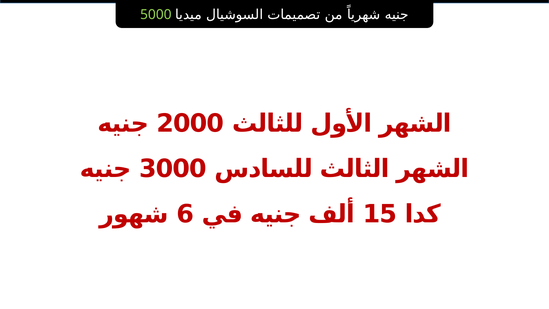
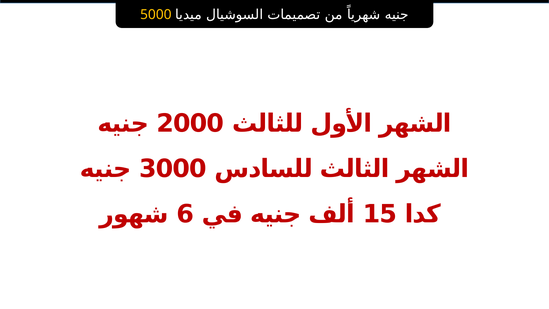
5000 colour: light green -> yellow
